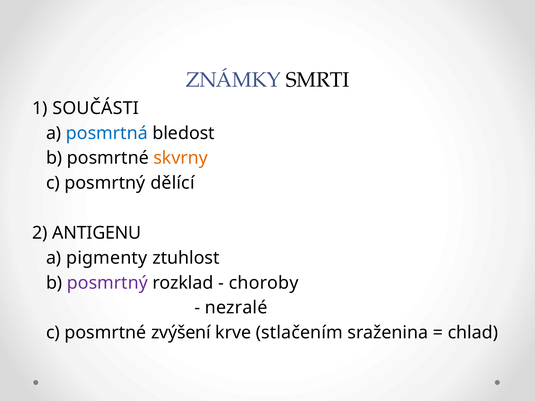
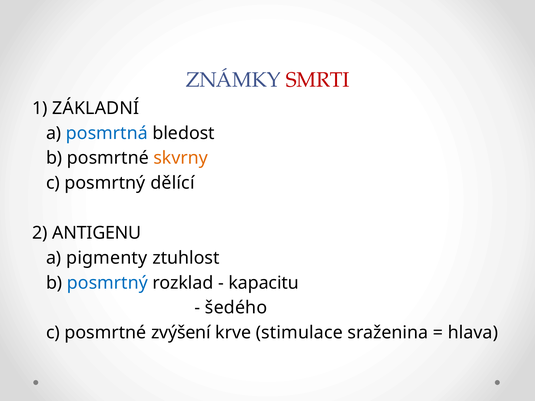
SMRTI colour: black -> red
SOUČÁSTI: SOUČÁSTI -> ZÁKLADNÍ
posmrtný at (107, 283) colour: purple -> blue
choroby: choroby -> kapacitu
nezralé: nezralé -> šedého
stlačením: stlačením -> stimulace
chlad: chlad -> hlava
